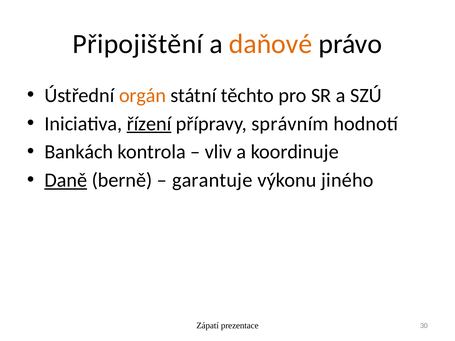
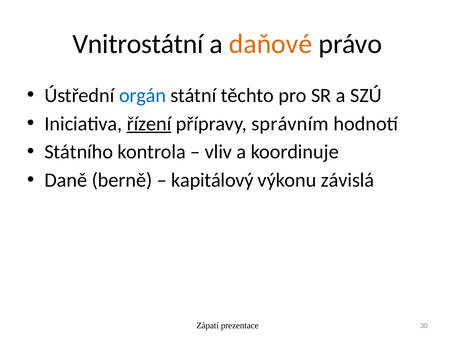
Připojištění: Připojištění -> Vnitrostátní
orgán colour: orange -> blue
Bankách: Bankách -> Státního
Daně underline: present -> none
garantuje: garantuje -> kapitálový
jiného: jiného -> závislá
